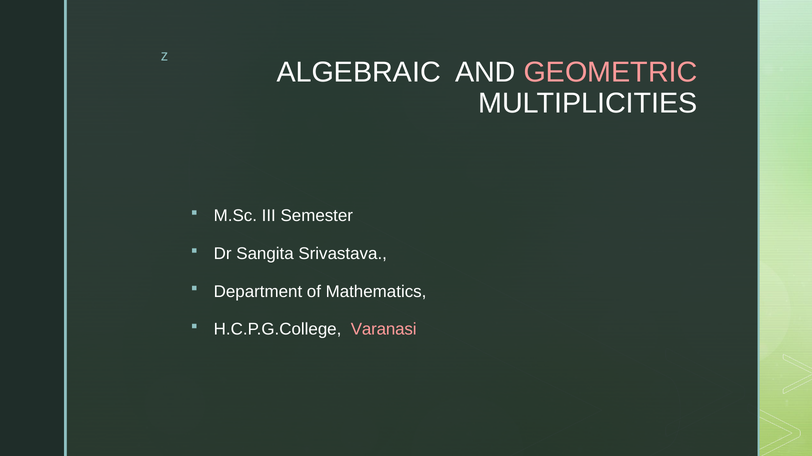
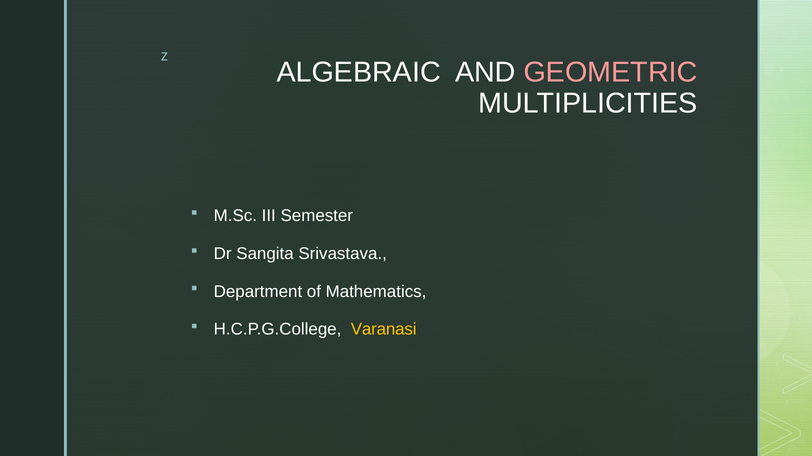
Varanasi colour: pink -> yellow
